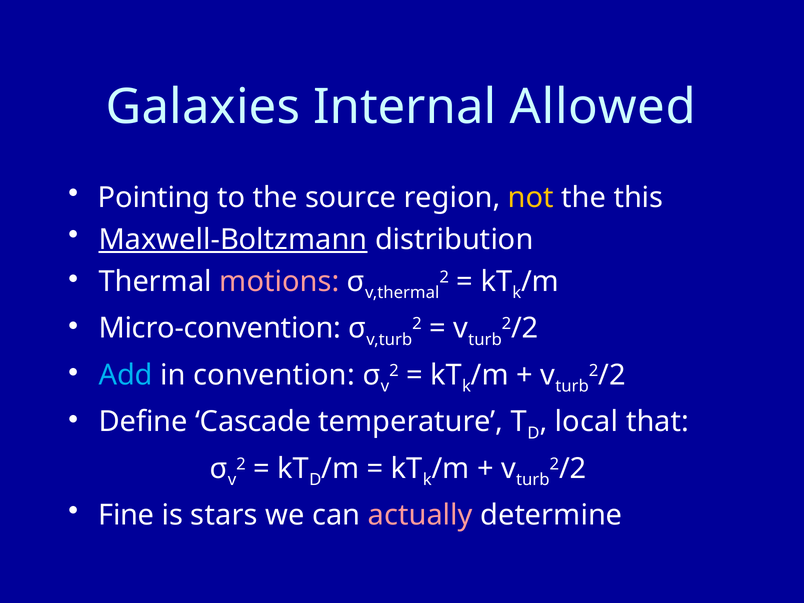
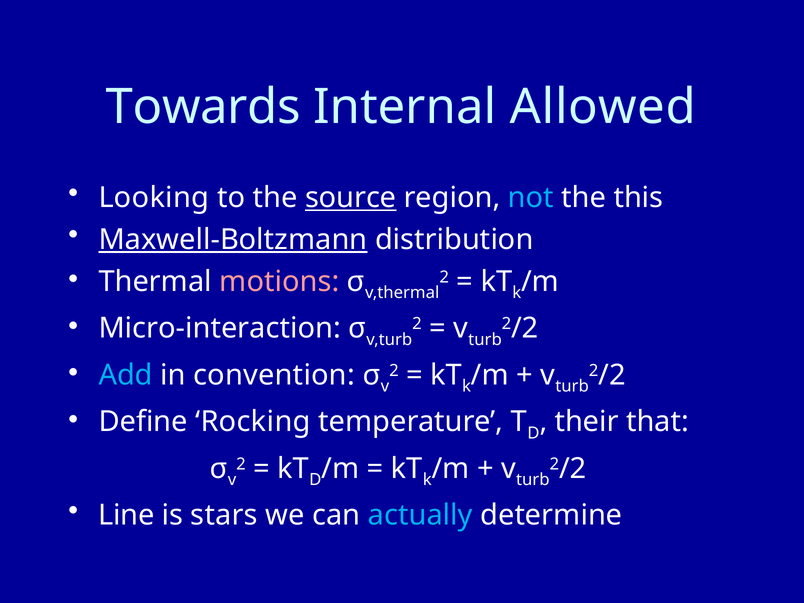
Galaxies: Galaxies -> Towards
Pointing: Pointing -> Looking
source underline: none -> present
not colour: yellow -> light blue
Micro-convention: Micro-convention -> Micro-interaction
Cascade: Cascade -> Rocking
local: local -> their
Fine: Fine -> Line
actually colour: pink -> light blue
